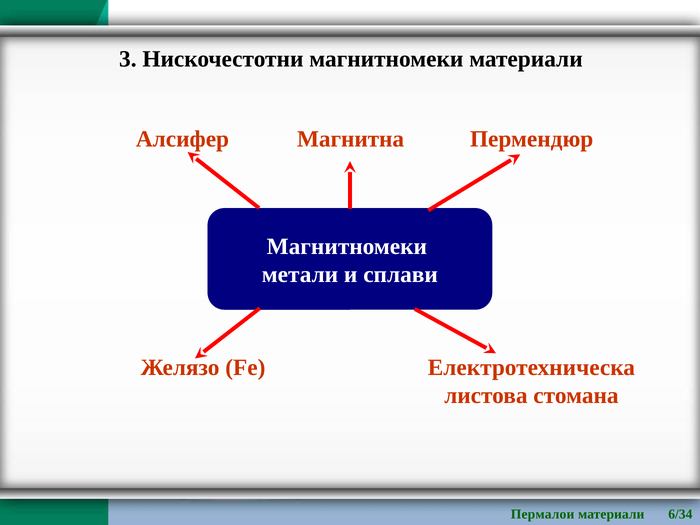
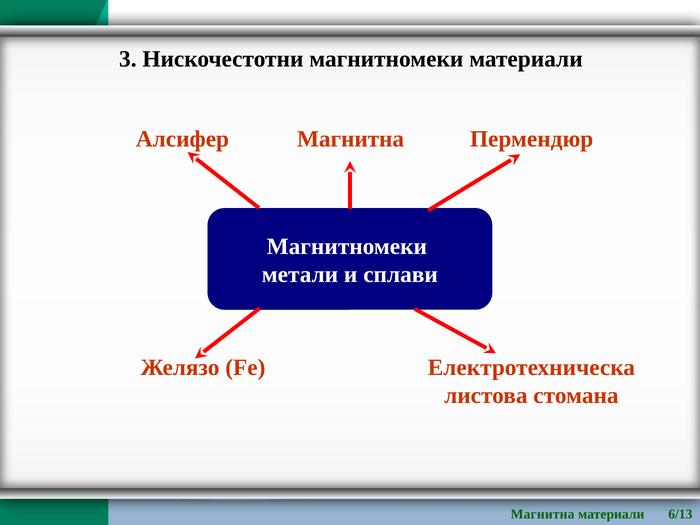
Пермалои at (543, 514): Пермалои -> Магнитна
6/34: 6/34 -> 6/13
